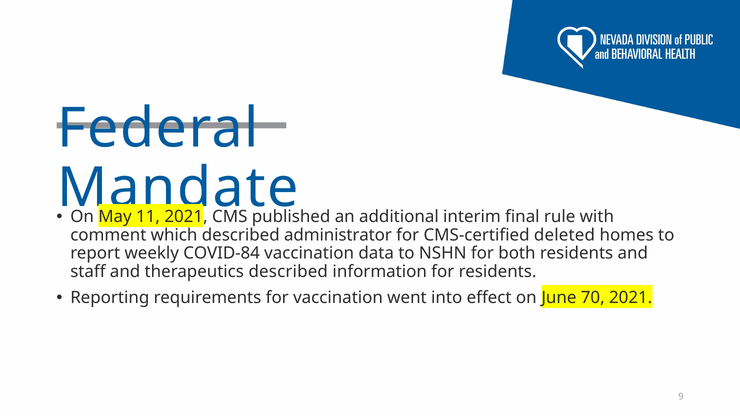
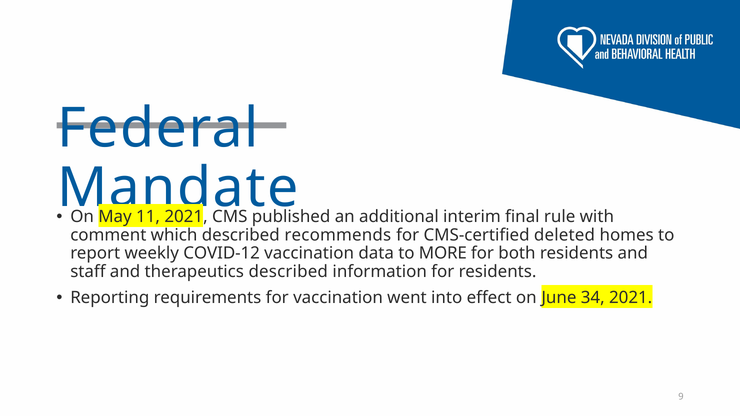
administrator: administrator -> recommends
COVID-84: COVID-84 -> COVID-12
NSHN: NSHN -> MORE
70: 70 -> 34
